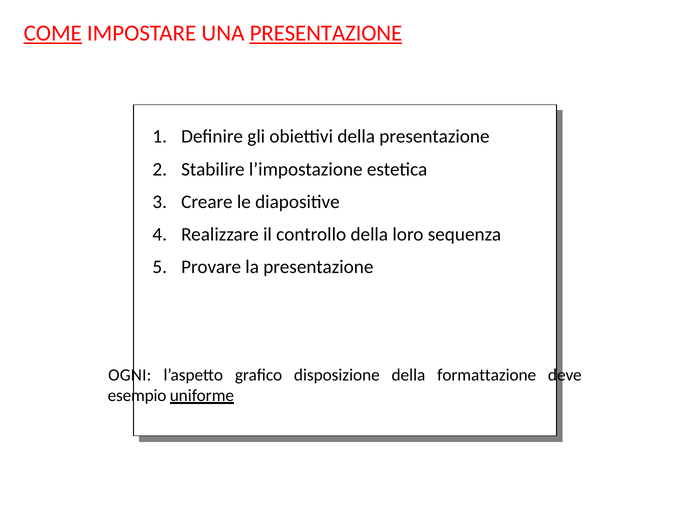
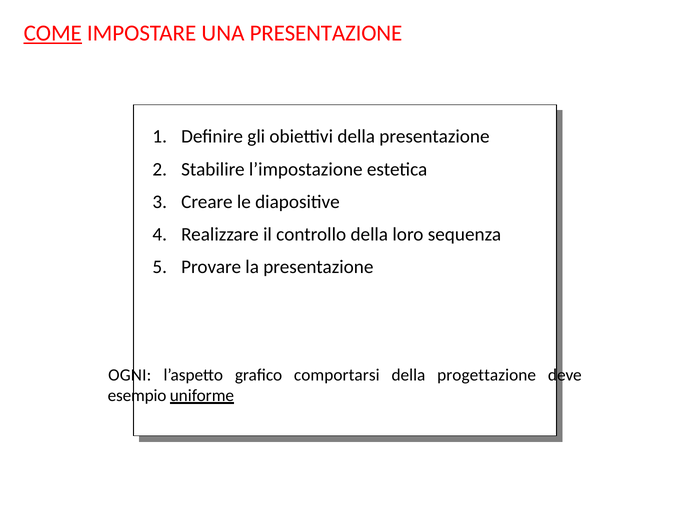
PRESENTAZIONE at (326, 33) underline: present -> none
disposizione: disposizione -> comportarsi
formattazione: formattazione -> progettazione
